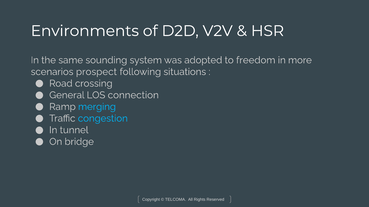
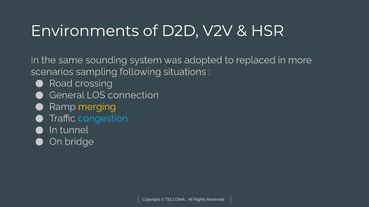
freedom: freedom -> replaced
prospect: prospect -> sampling
merging colour: light blue -> yellow
